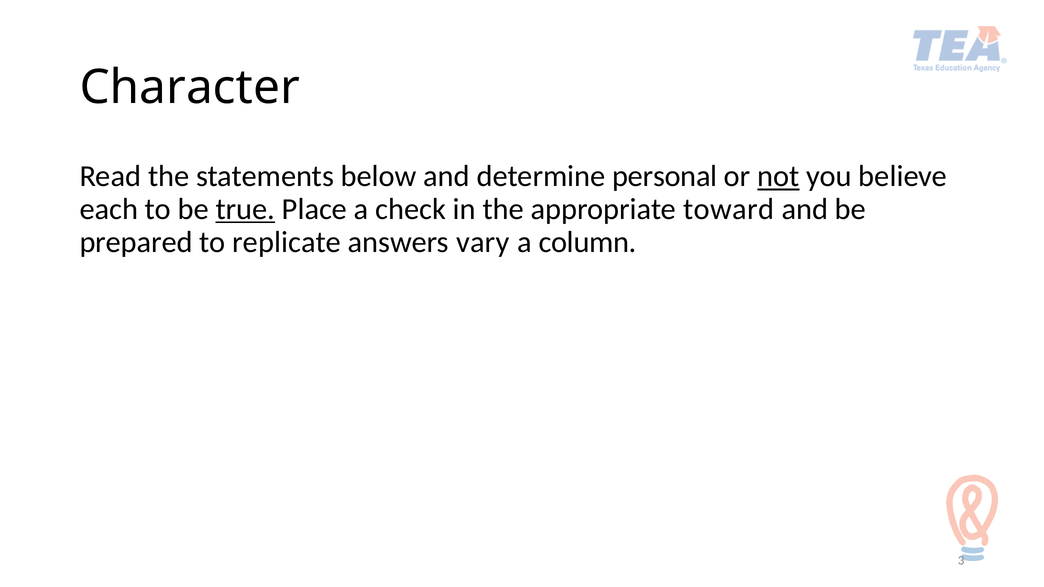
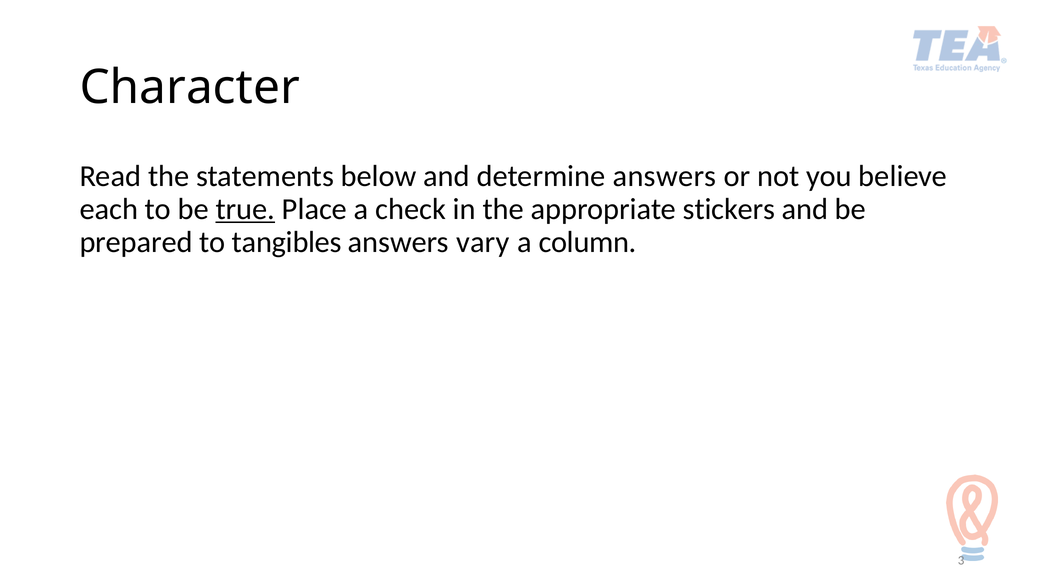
determine personal: personal -> answers
not underline: present -> none
toward: toward -> stickers
replicate: replicate -> tangibles
